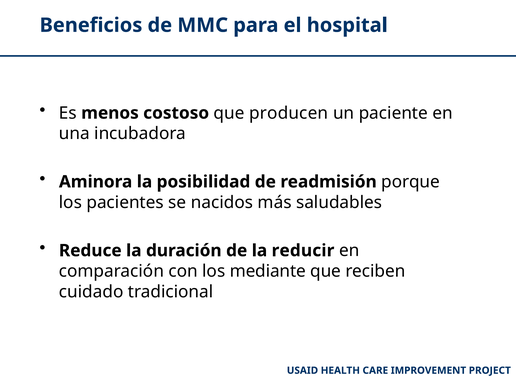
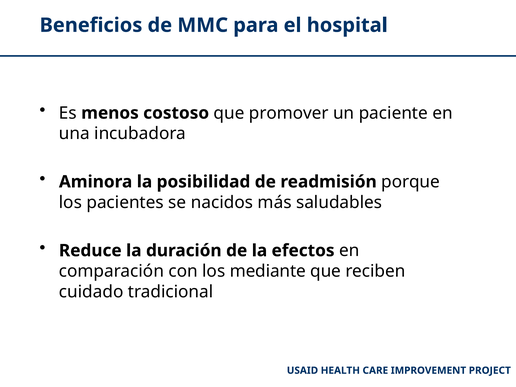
producen: producen -> promover
reducir: reducir -> efectos
